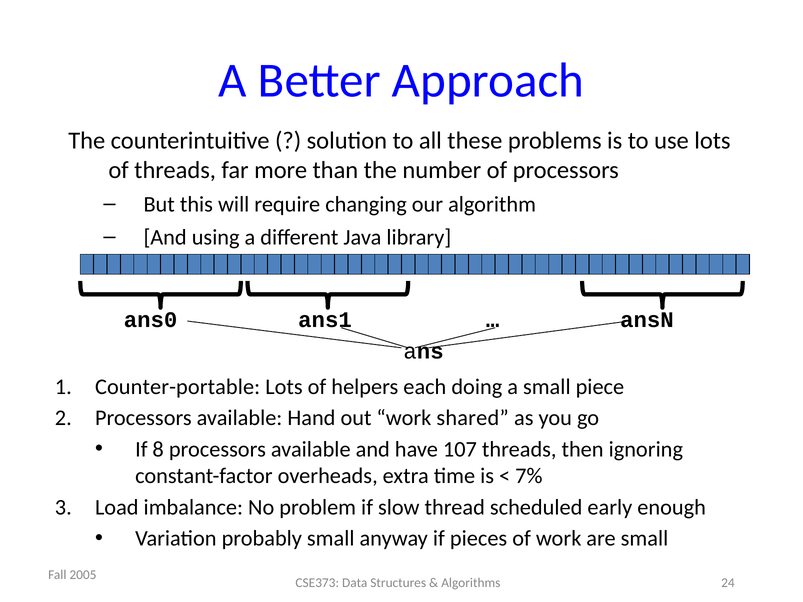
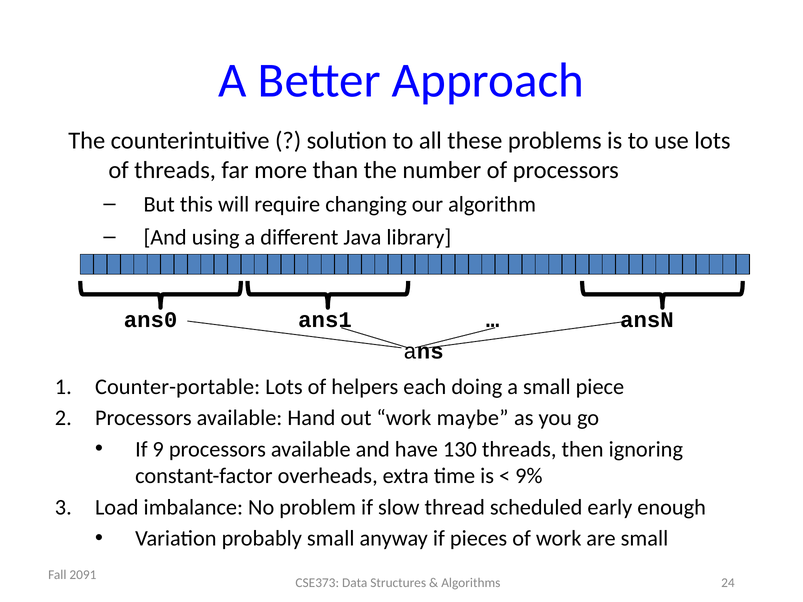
shared: shared -> maybe
8: 8 -> 9
107: 107 -> 130
7%: 7% -> 9%
2005: 2005 -> 2091
